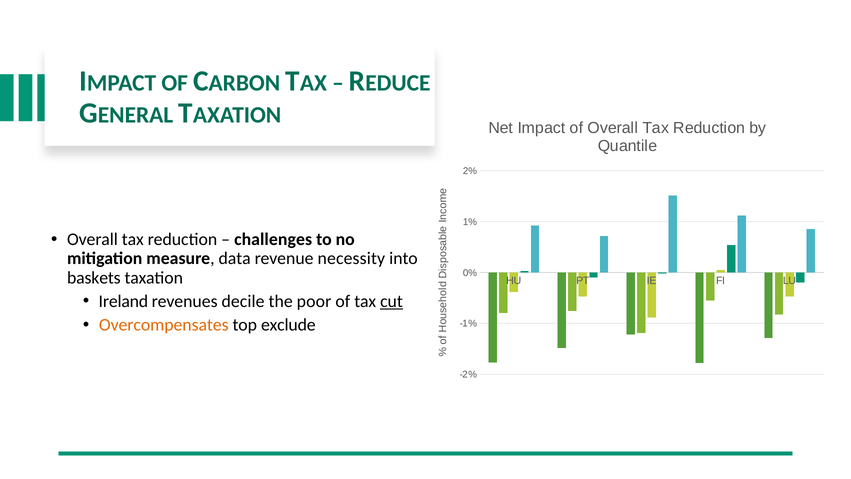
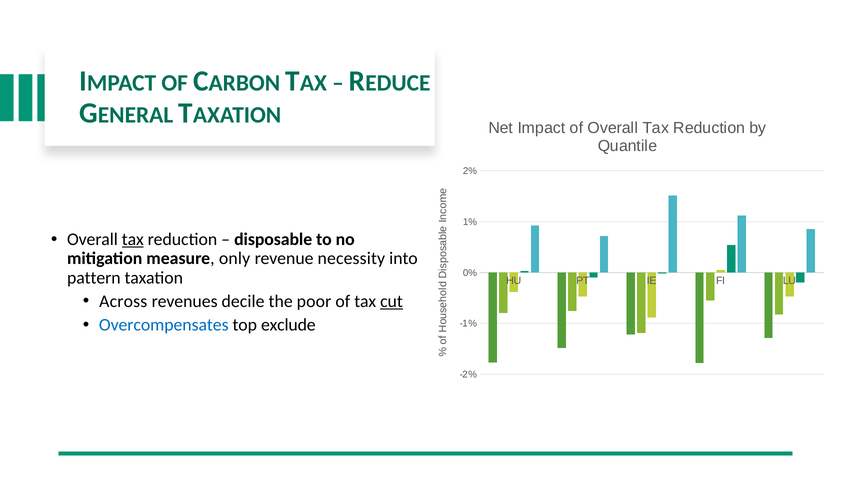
tax at (133, 239) underline: none -> present
challenges: challenges -> disposable
data: data -> only
baskets: baskets -> pattern
Ireland: Ireland -> Across
Overcompensates colour: orange -> blue
